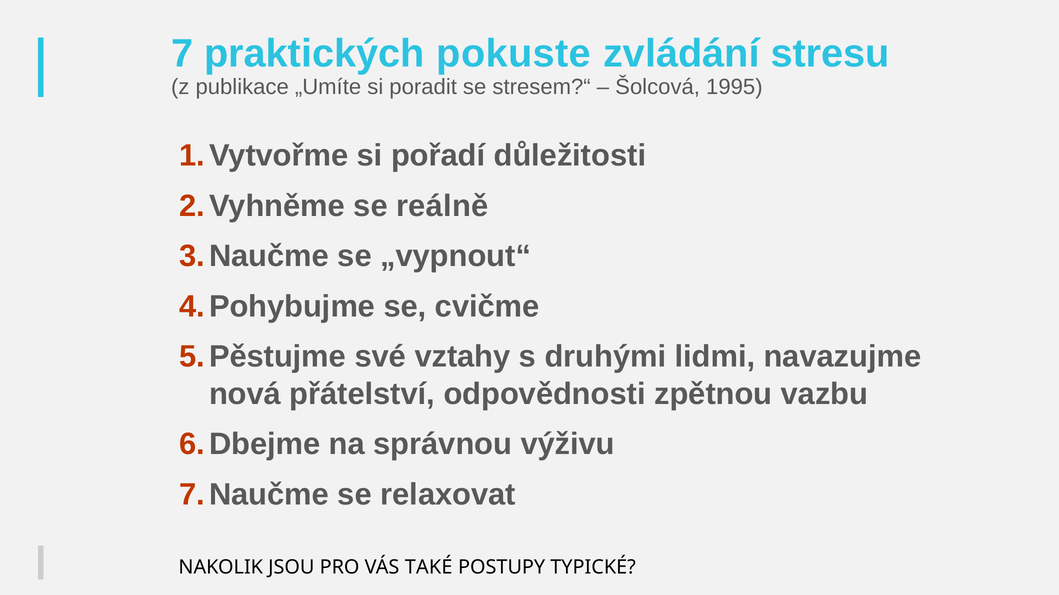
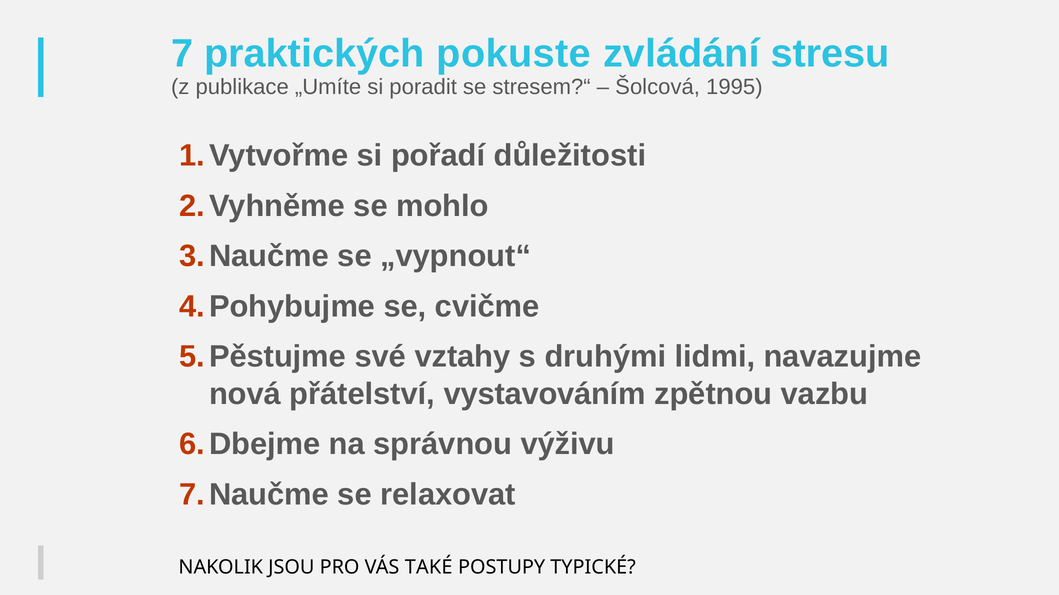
reálně: reálně -> mohlo
odpovědnosti: odpovědnosti -> vystavováním
